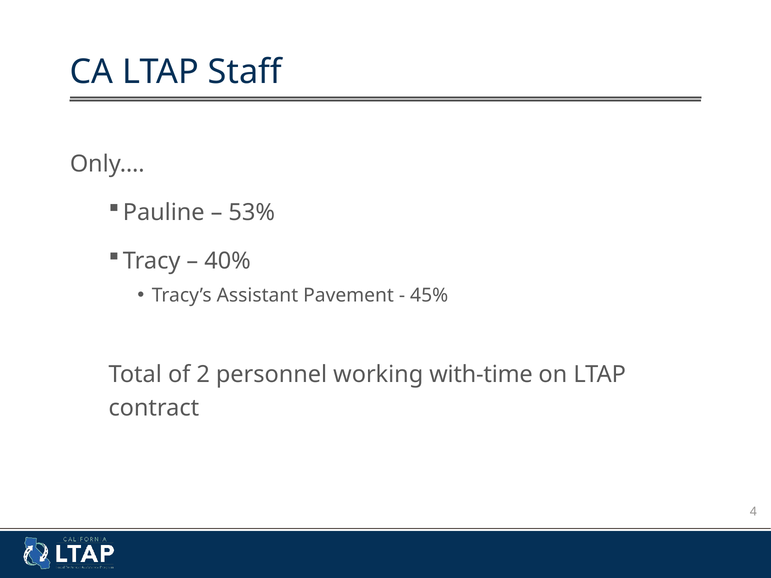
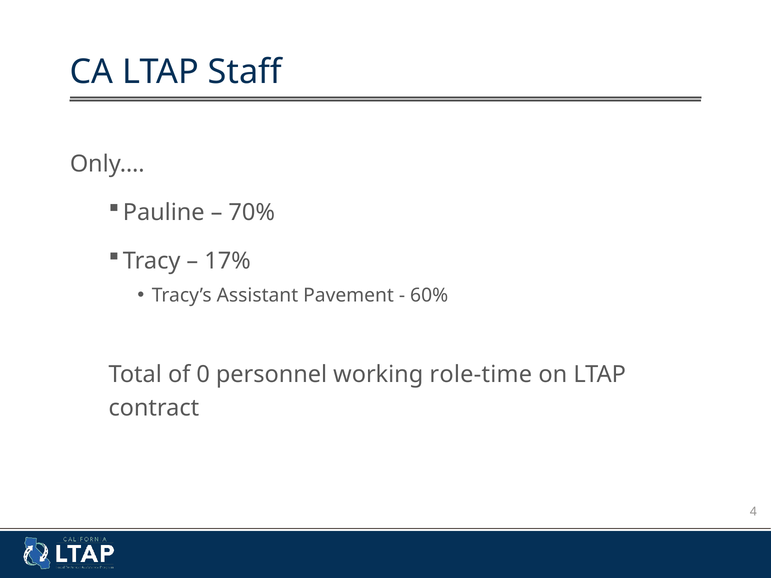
53%: 53% -> 70%
40%: 40% -> 17%
45%: 45% -> 60%
2: 2 -> 0
with-time: with-time -> role-time
